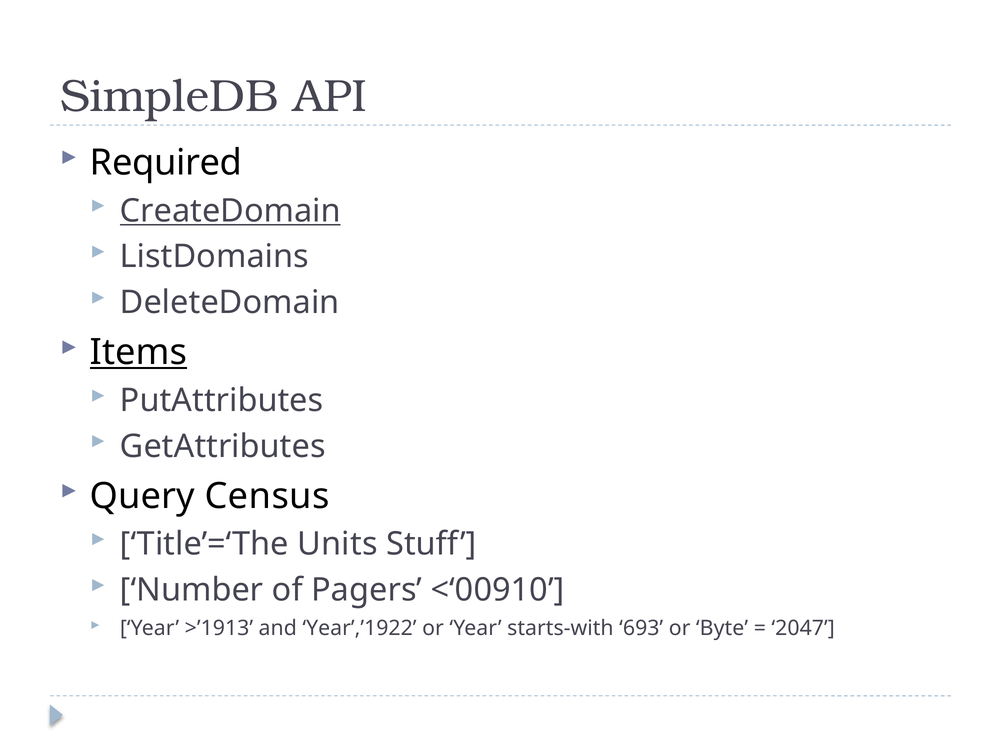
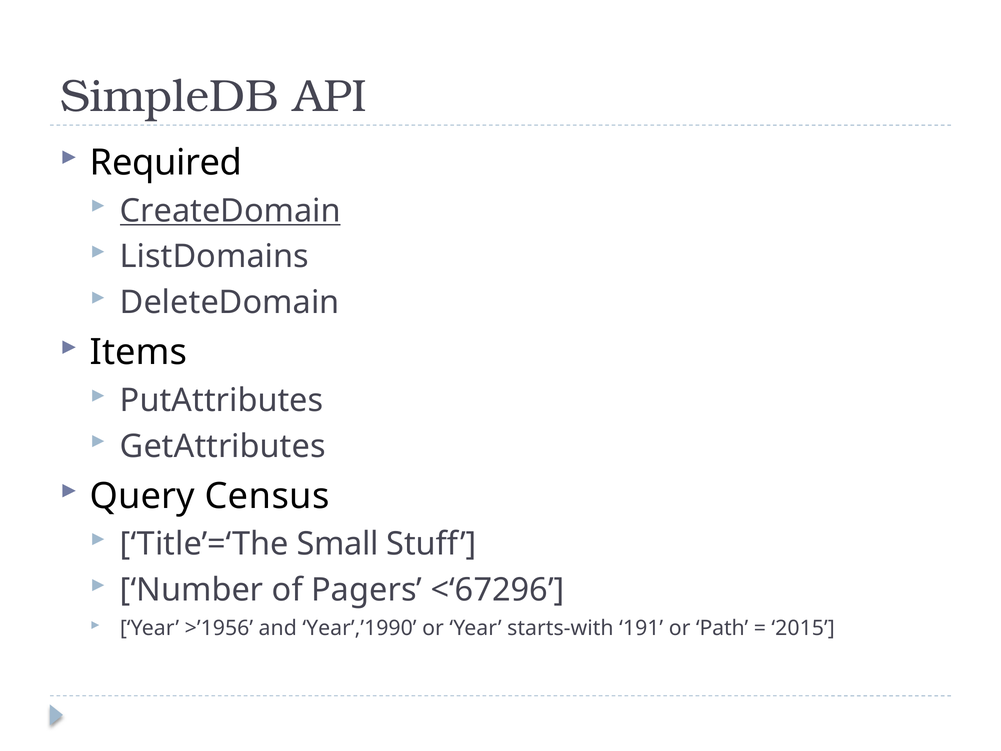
Items underline: present -> none
Units: Units -> Small
<‘00910: <‘00910 -> <‘67296
>’1913: >’1913 -> >’1956
Year’,’1922: Year’,’1922 -> Year’,’1990
693: 693 -> 191
Byte: Byte -> Path
2047: 2047 -> 2015
